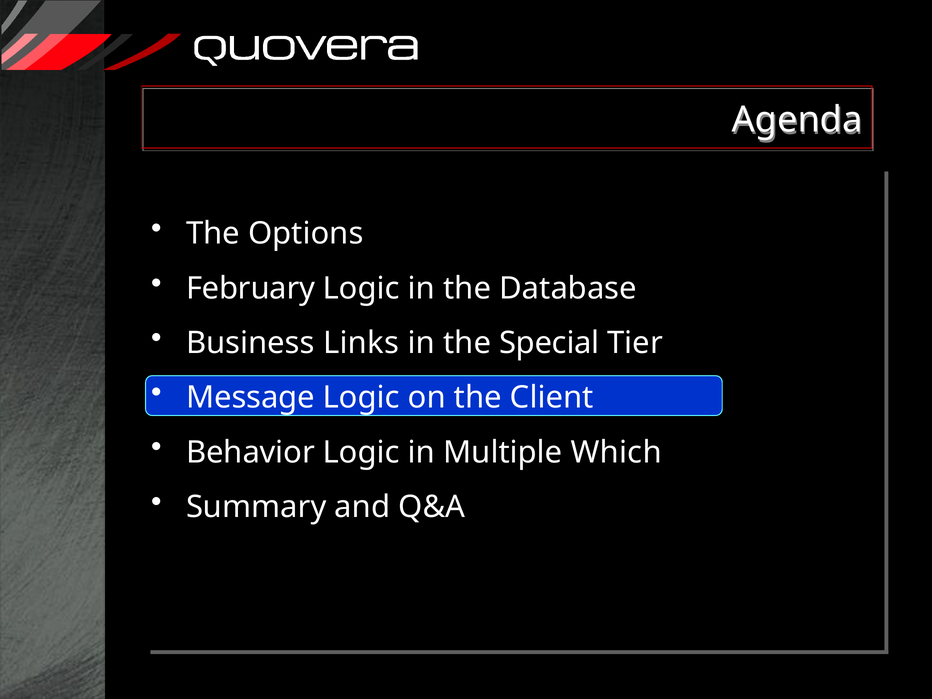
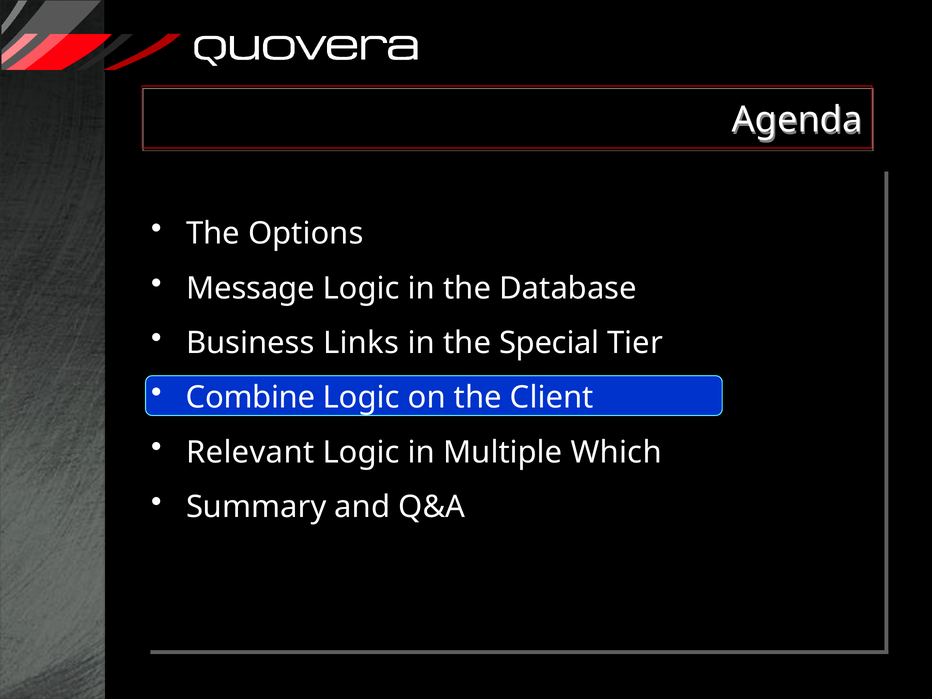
February: February -> Message
Message: Message -> Combine
Behavior: Behavior -> Relevant
